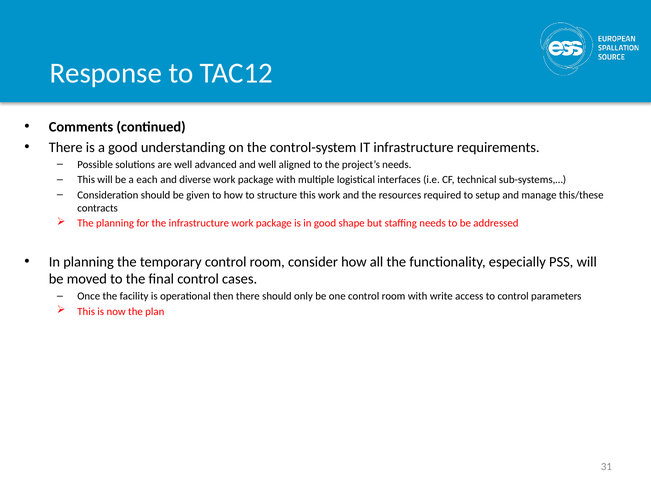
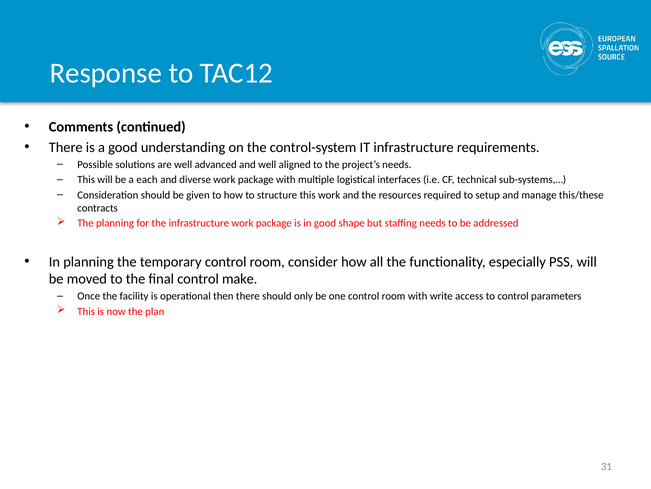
cases: cases -> make
